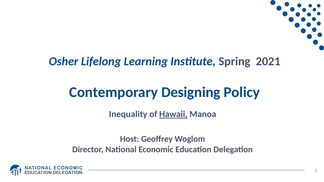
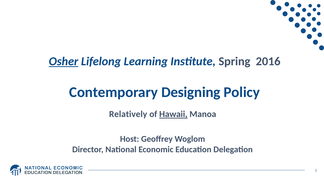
Osher underline: none -> present
2021: 2021 -> 2016
Inequality: Inequality -> Relatively
